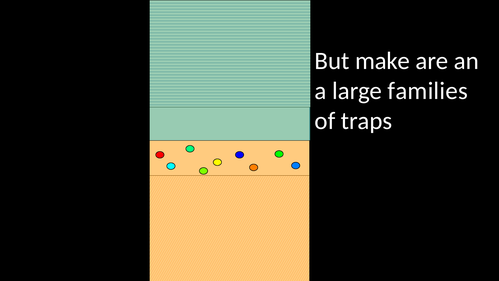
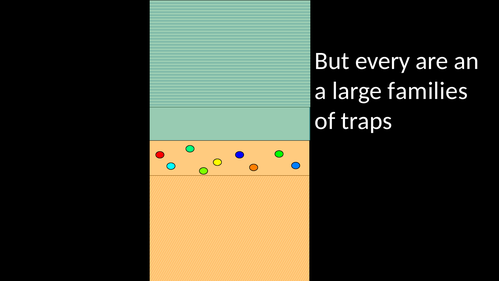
make: make -> every
